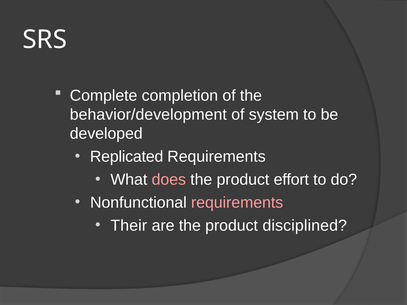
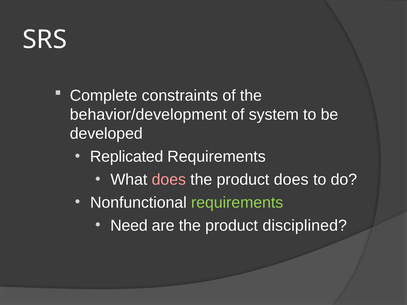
completion: completion -> constraints
product effort: effort -> does
requirements at (237, 203) colour: pink -> light green
Their: Their -> Need
